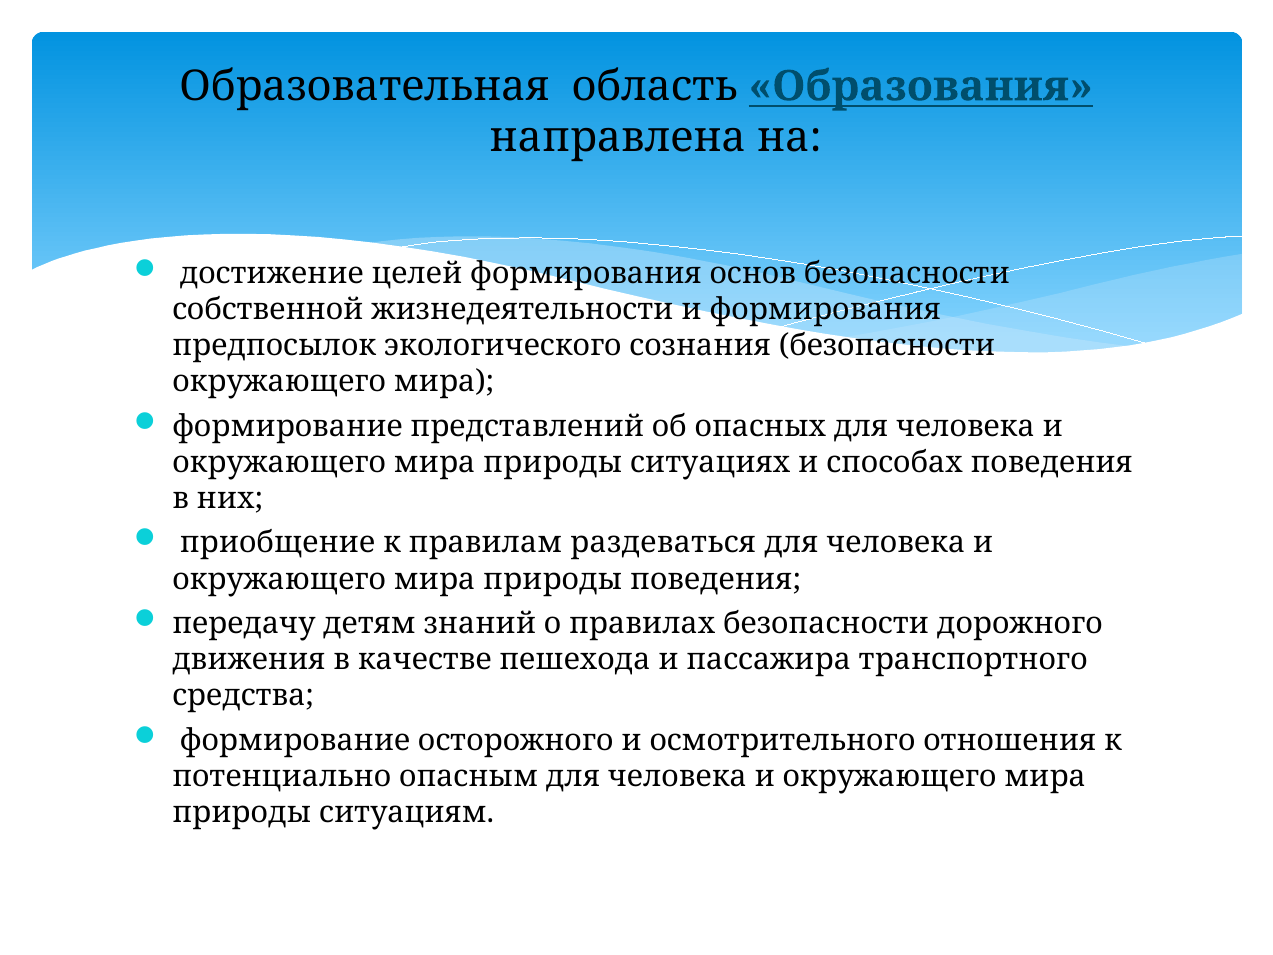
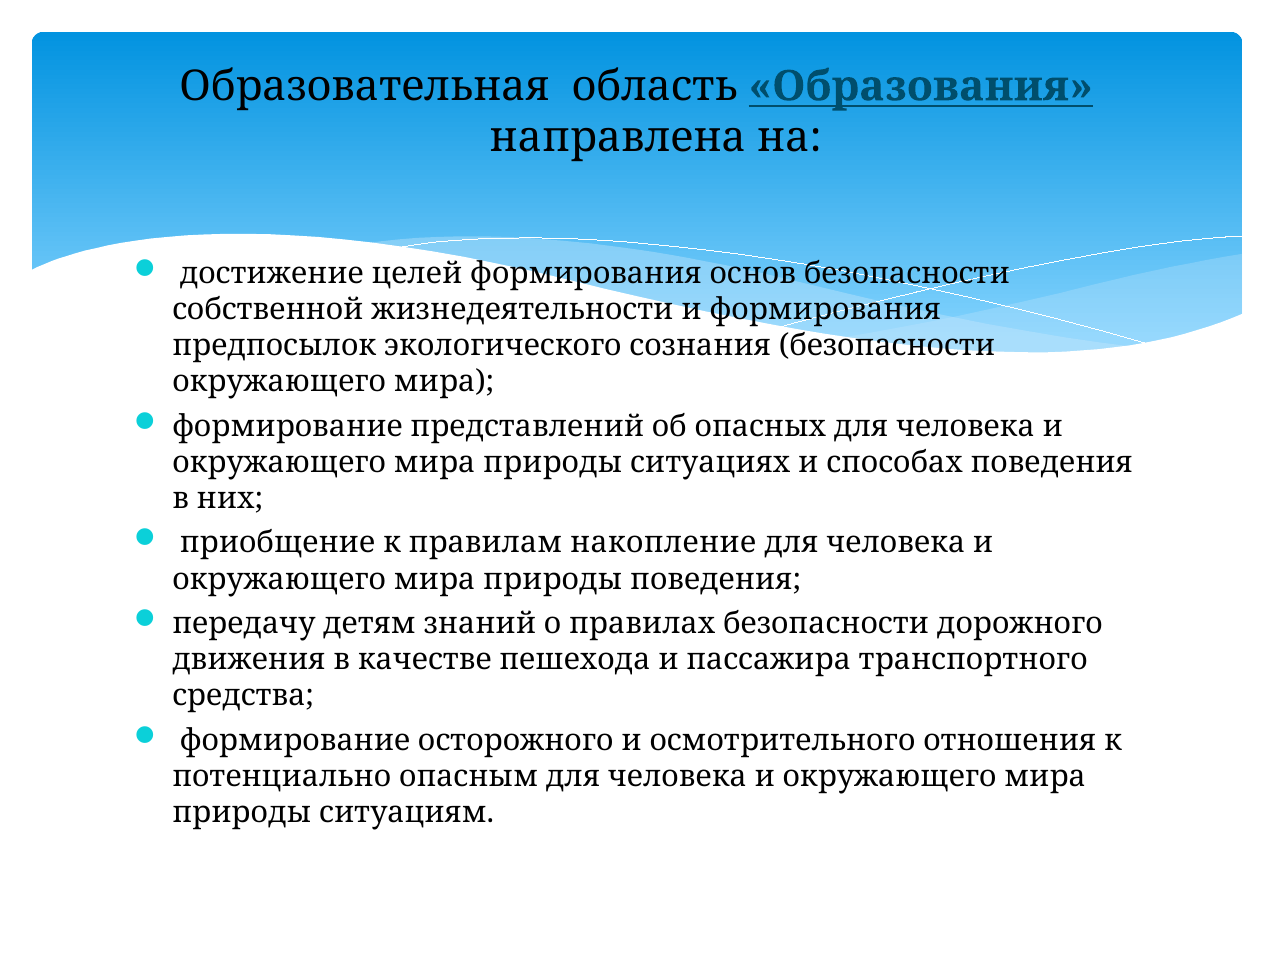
раздеваться: раздеваться -> накопление
